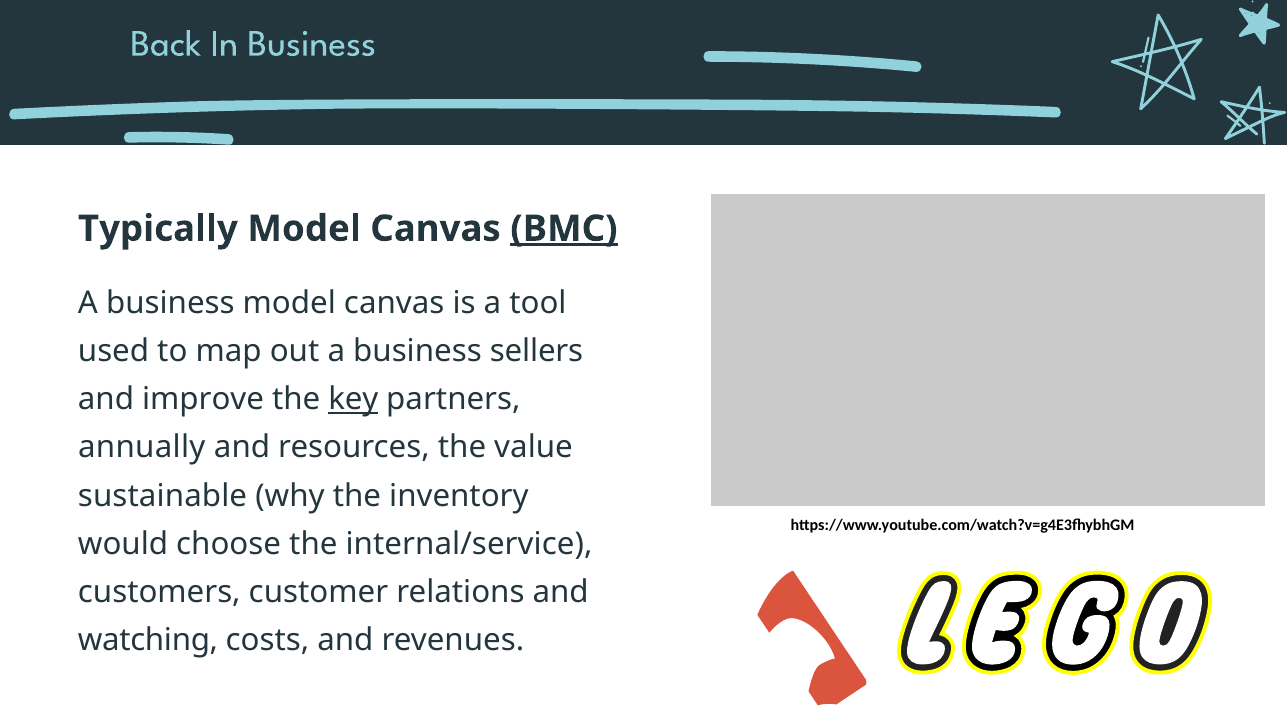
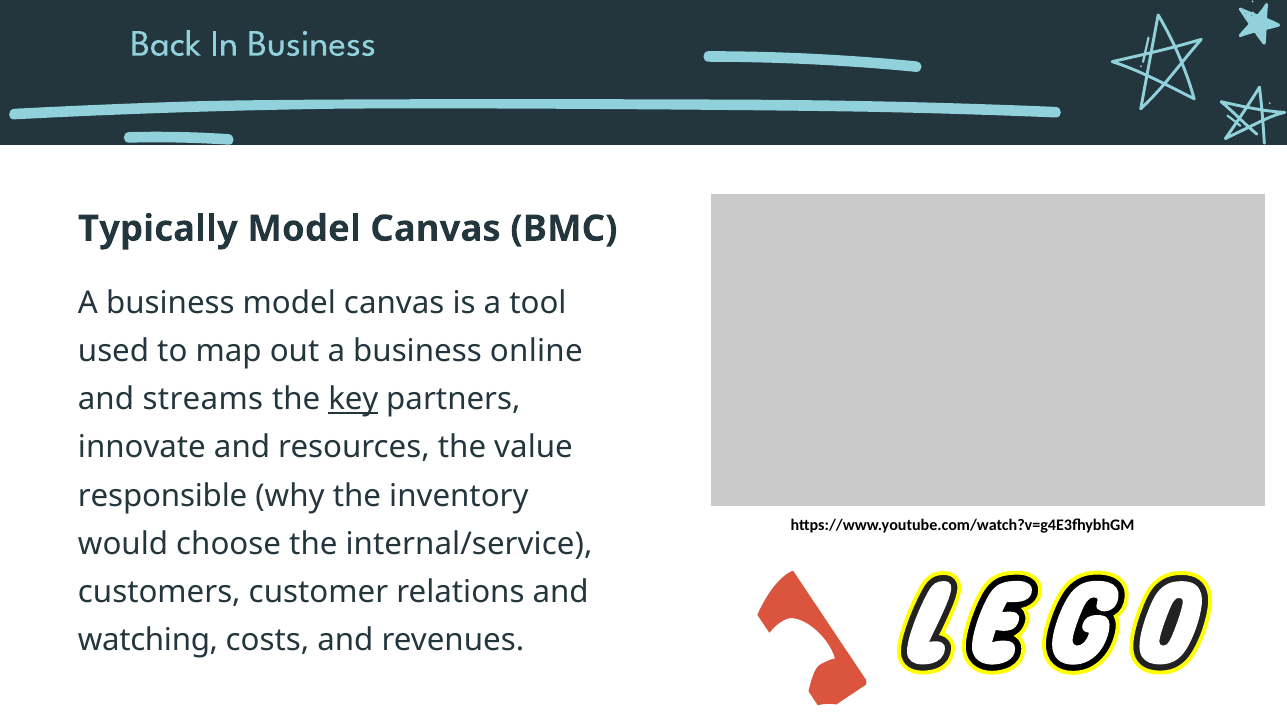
BMC underline: present -> none
sellers: sellers -> online
improve: improve -> streams
annually: annually -> innovate
sustainable: sustainable -> responsible
